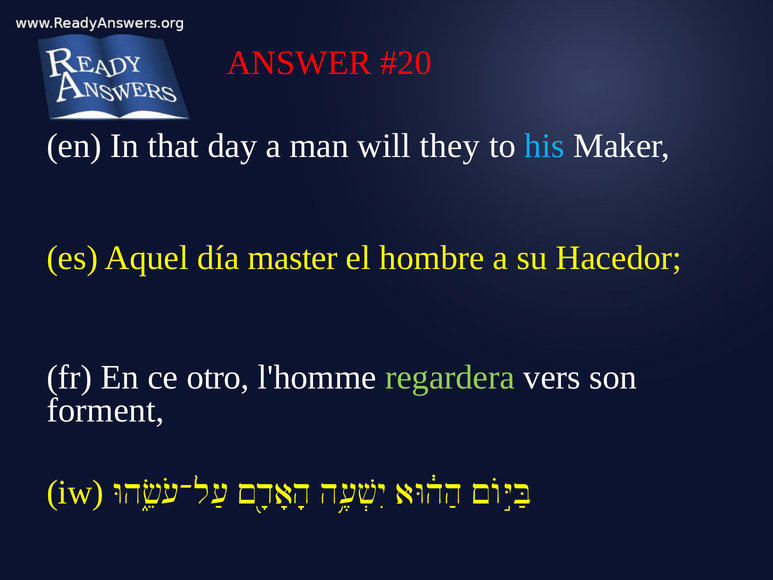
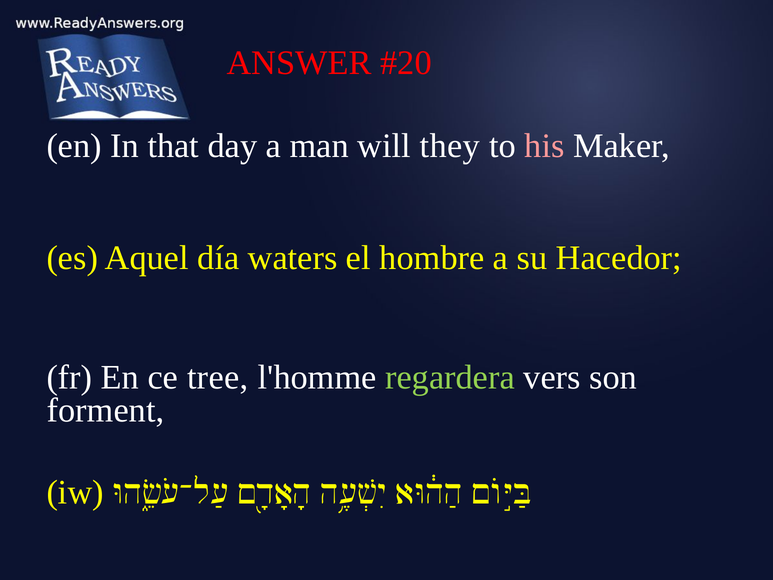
his colour: light blue -> pink
master: master -> waters
otro: otro -> tree
